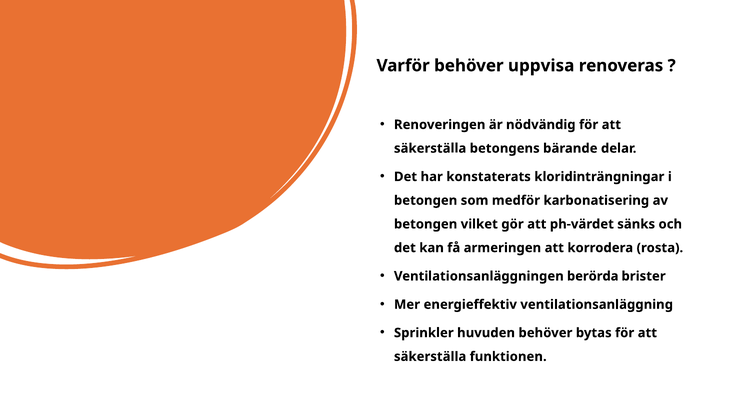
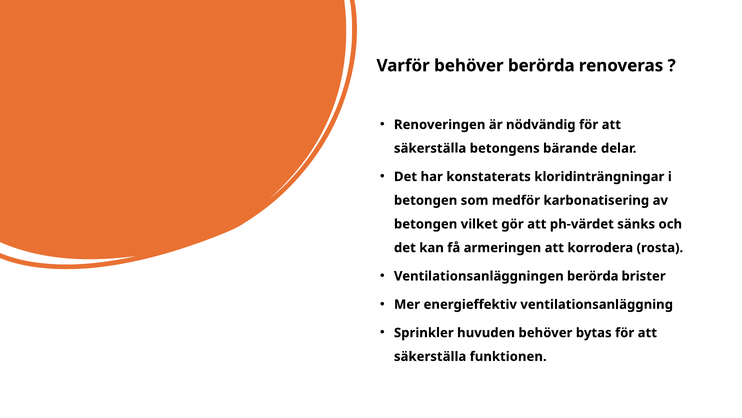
behöver uppvisa: uppvisa -> berörda
